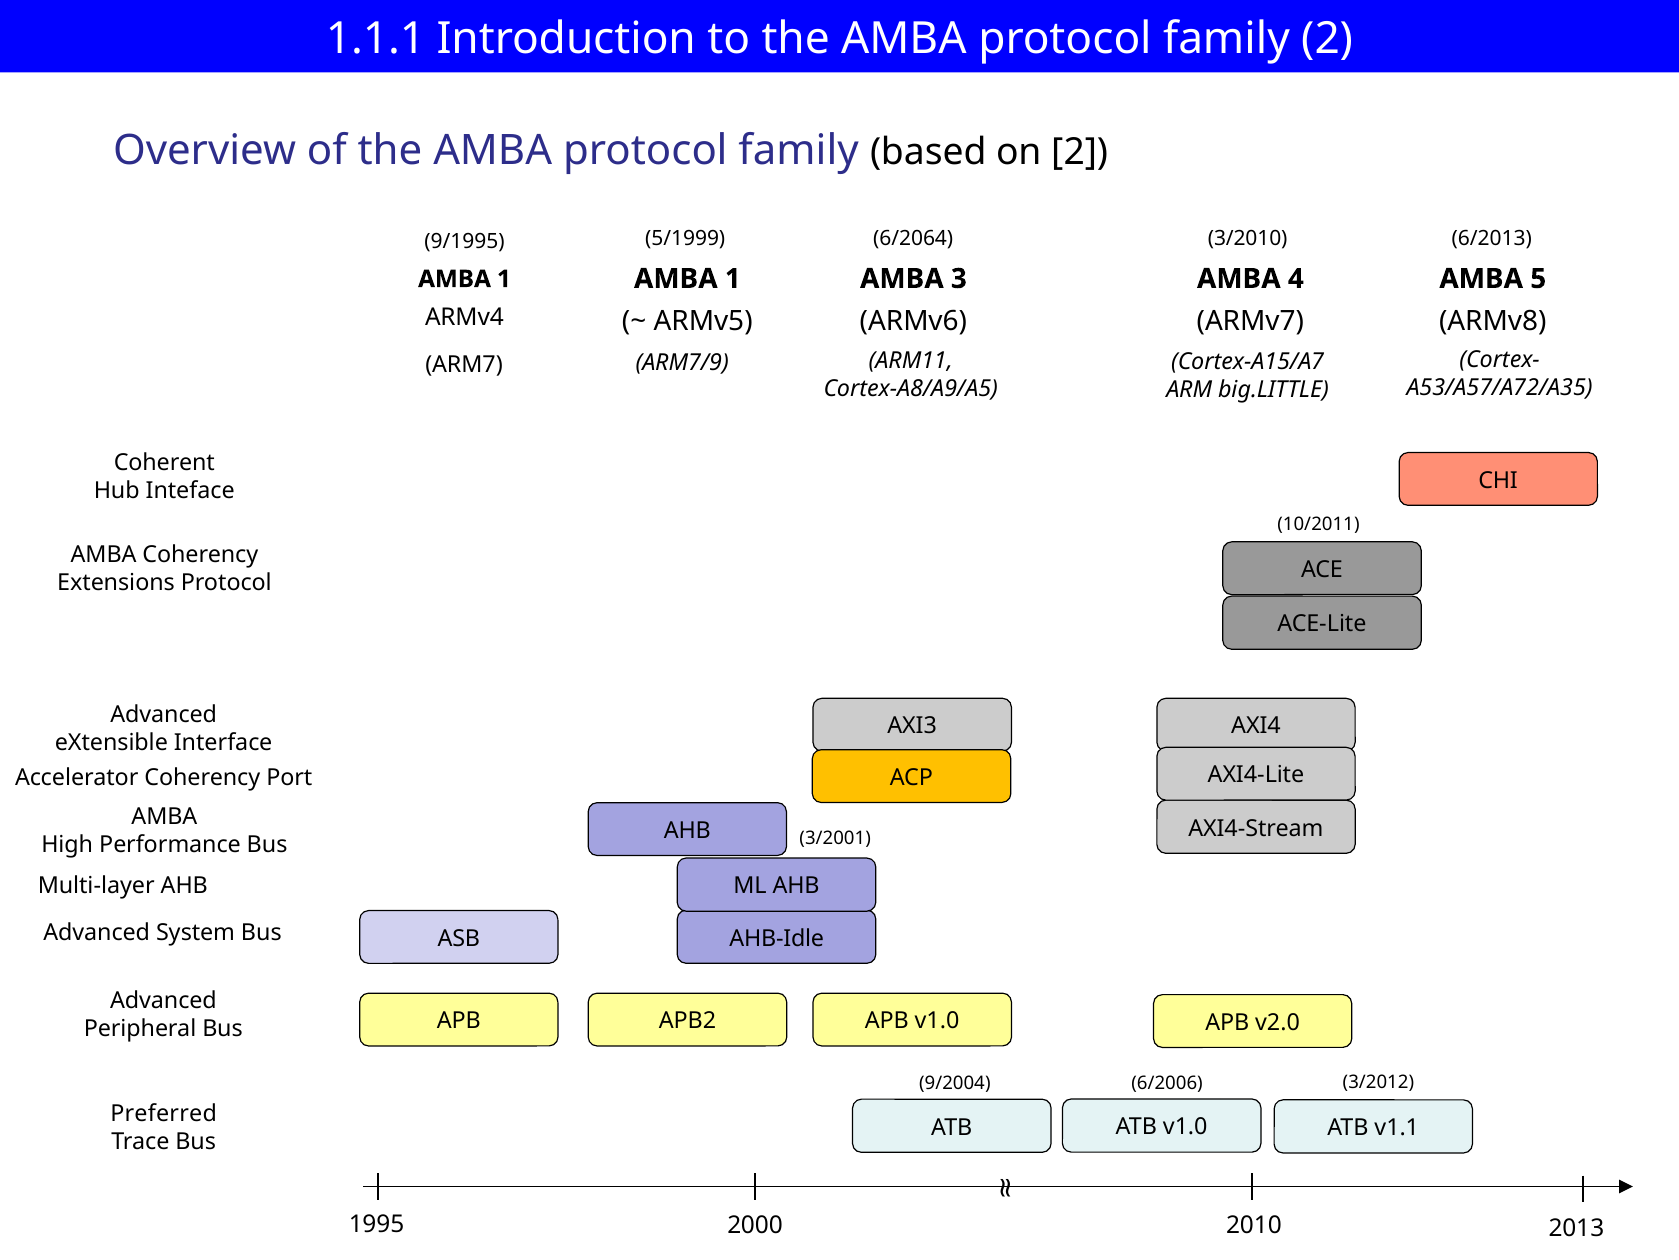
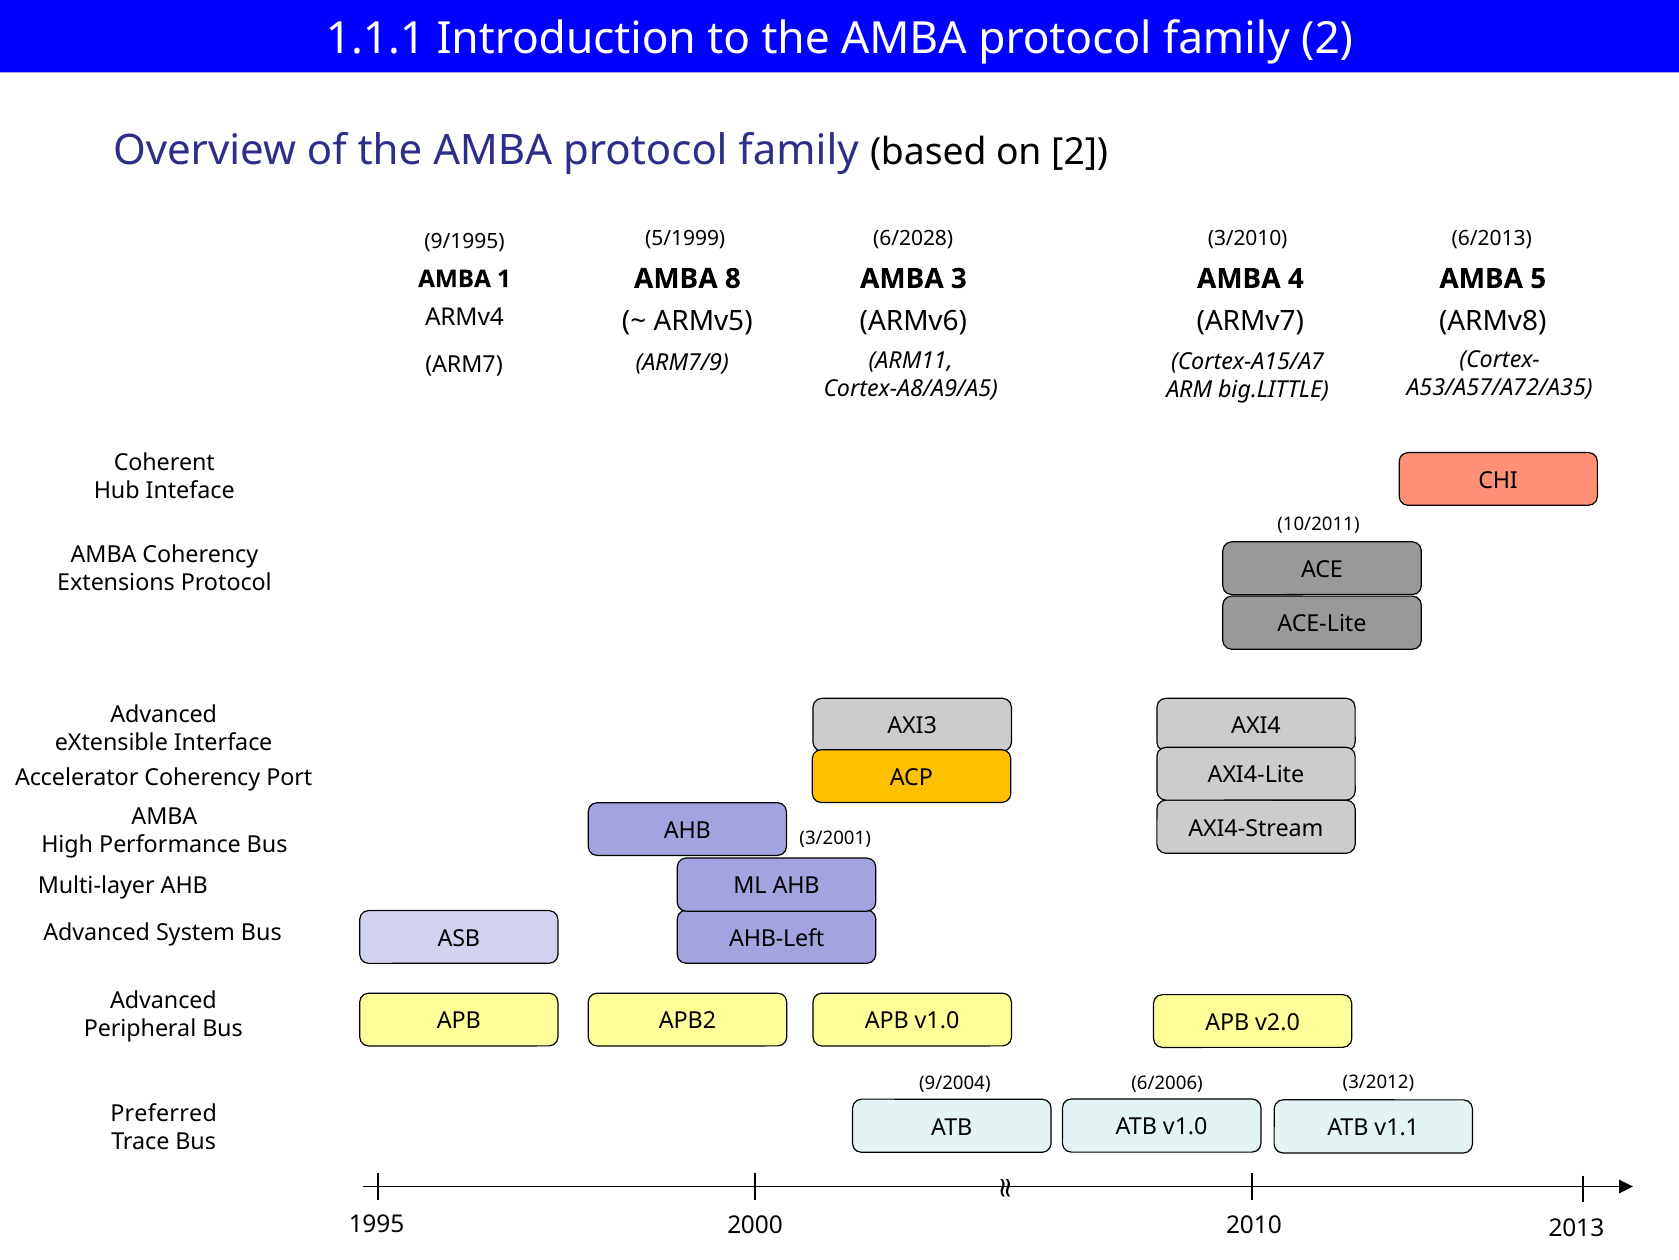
6/2064: 6/2064 -> 6/2028
1 at (733, 279): 1 -> 8
AHB-Idle: AHB-Idle -> AHB-Left
